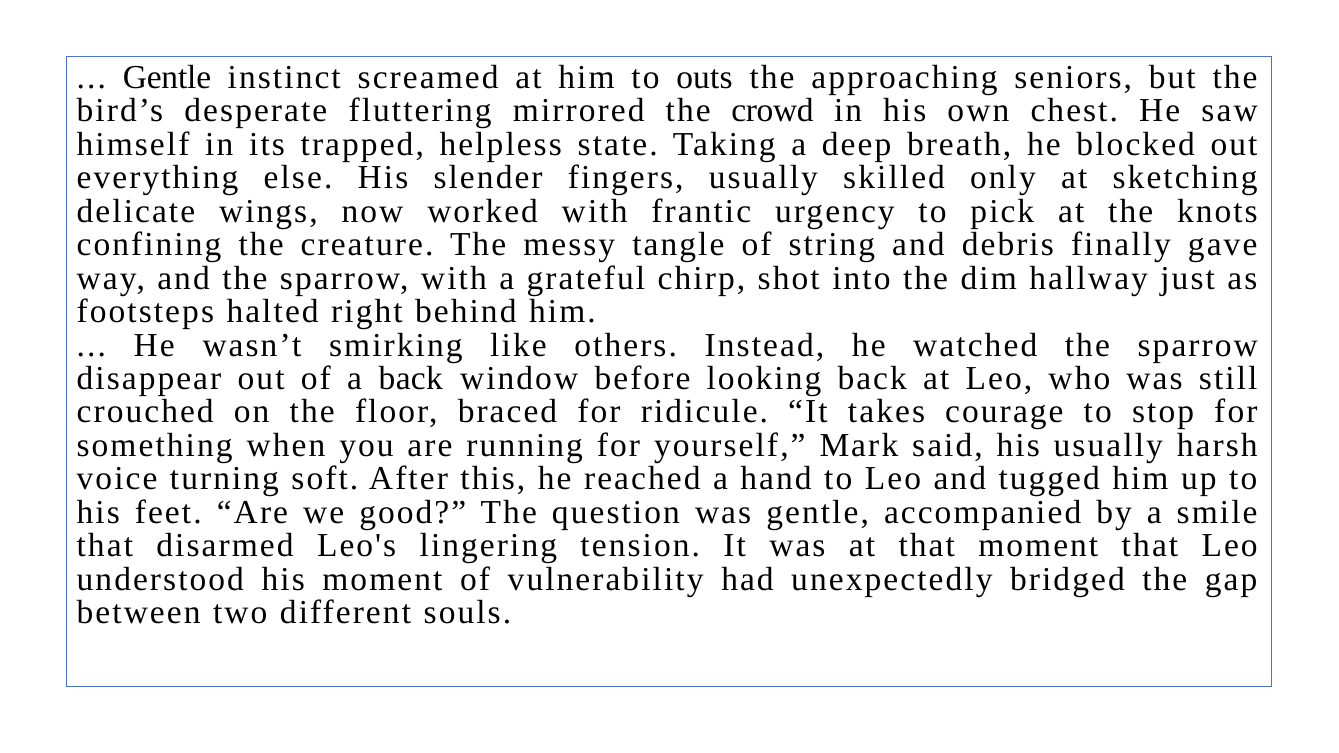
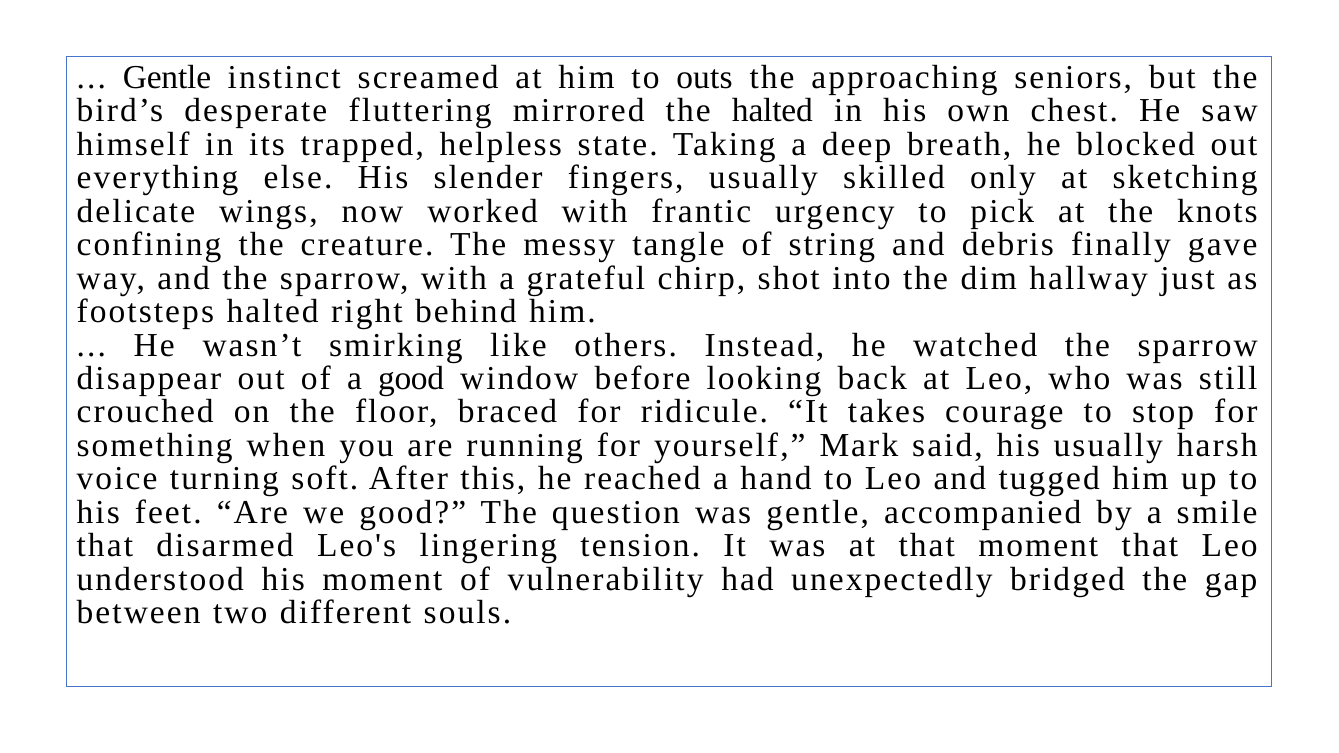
the crowd: crowd -> halted
a back: back -> good
